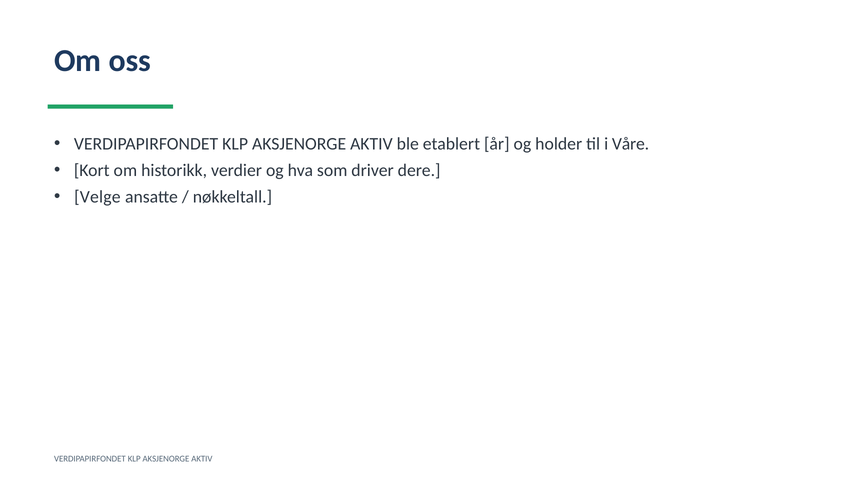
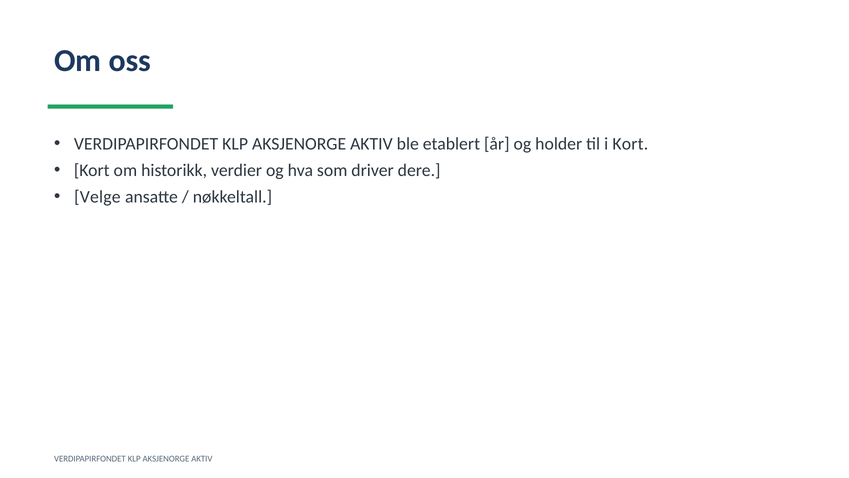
i Våre: Våre -> Kort
